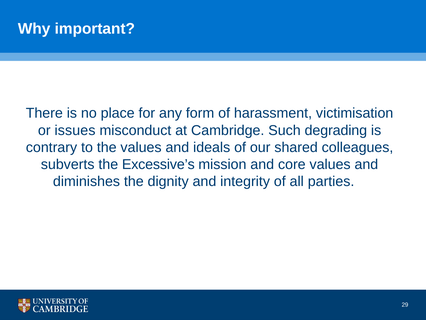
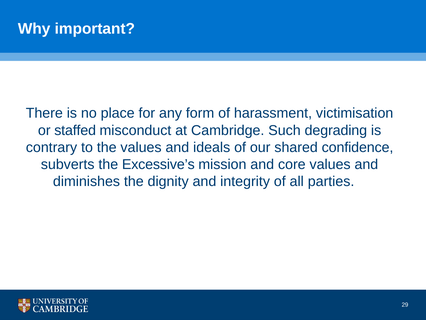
issues: issues -> staffed
colleagues: colleagues -> confidence
